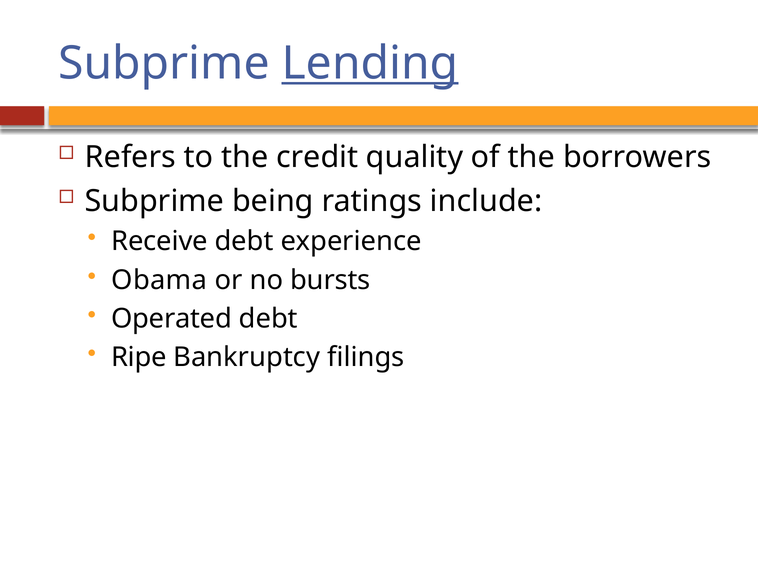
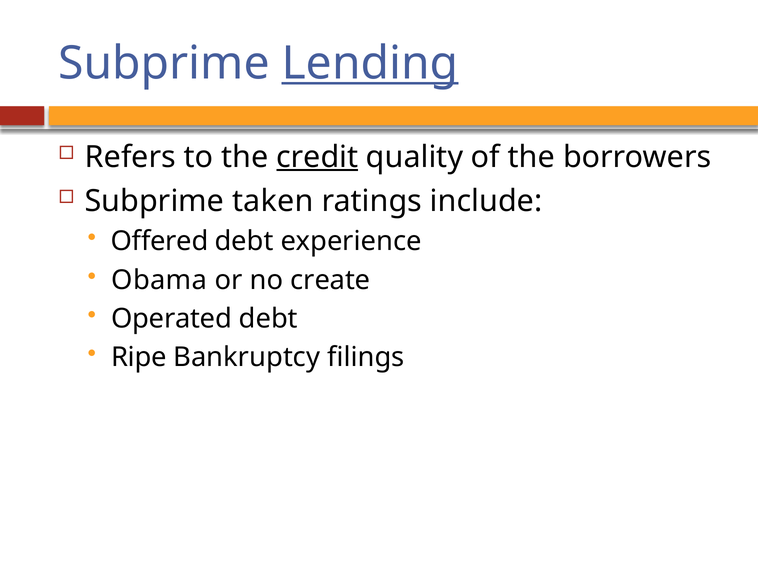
credit underline: none -> present
being: being -> taken
Receive: Receive -> Offered
bursts: bursts -> create
